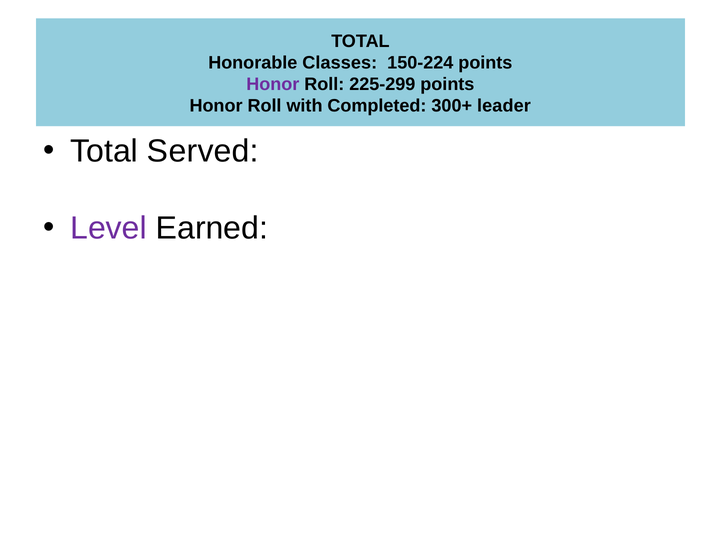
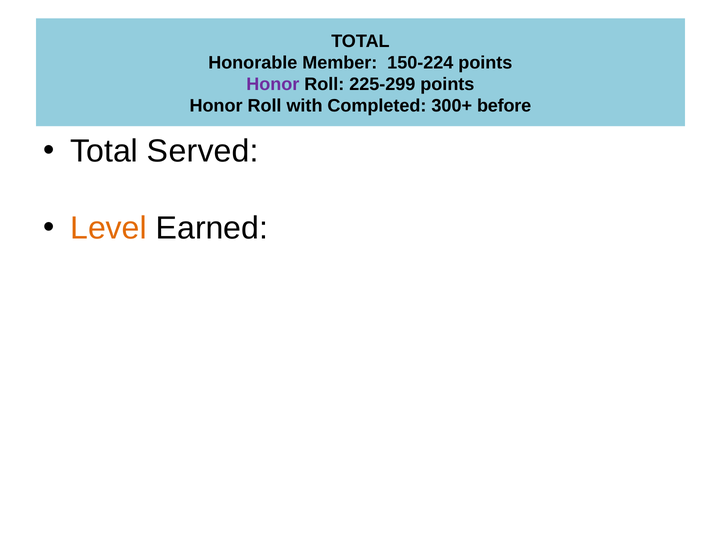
Classes: Classes -> Member
leader: leader -> before
Level colour: purple -> orange
